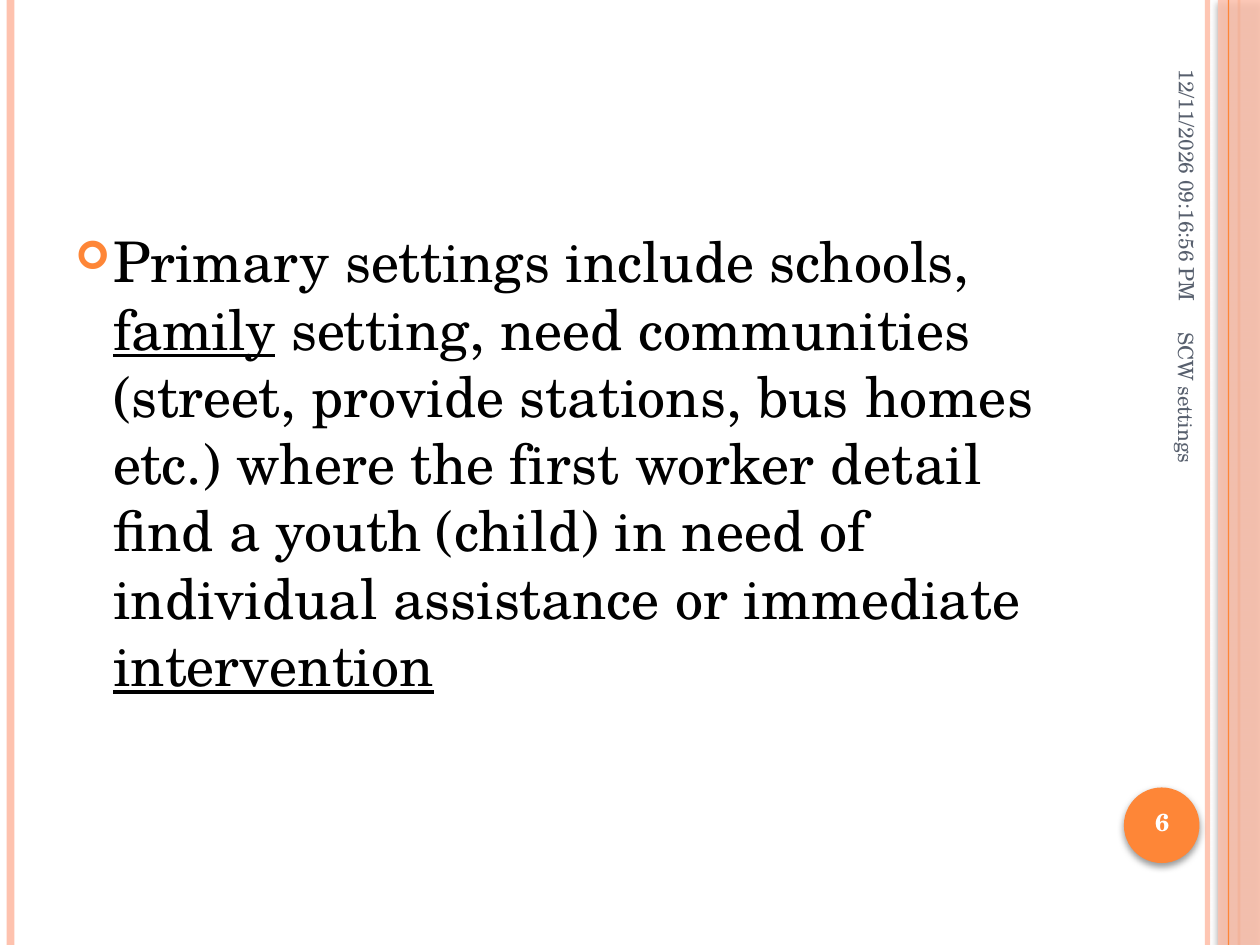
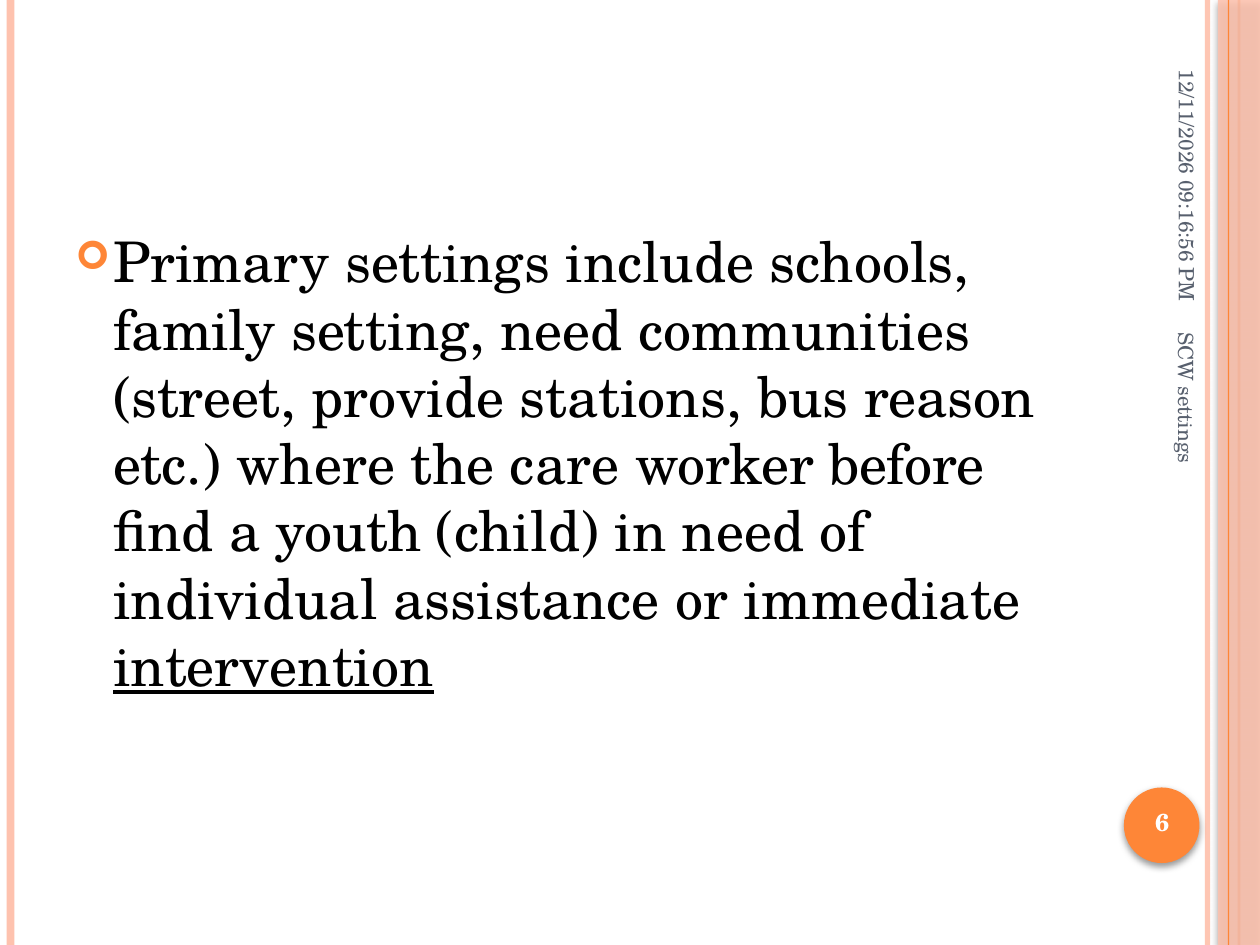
family underline: present -> none
homes: homes -> reason
first: first -> care
detail: detail -> before
